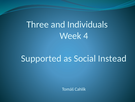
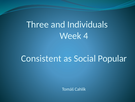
Supported: Supported -> Consistent
Instead: Instead -> Popular
